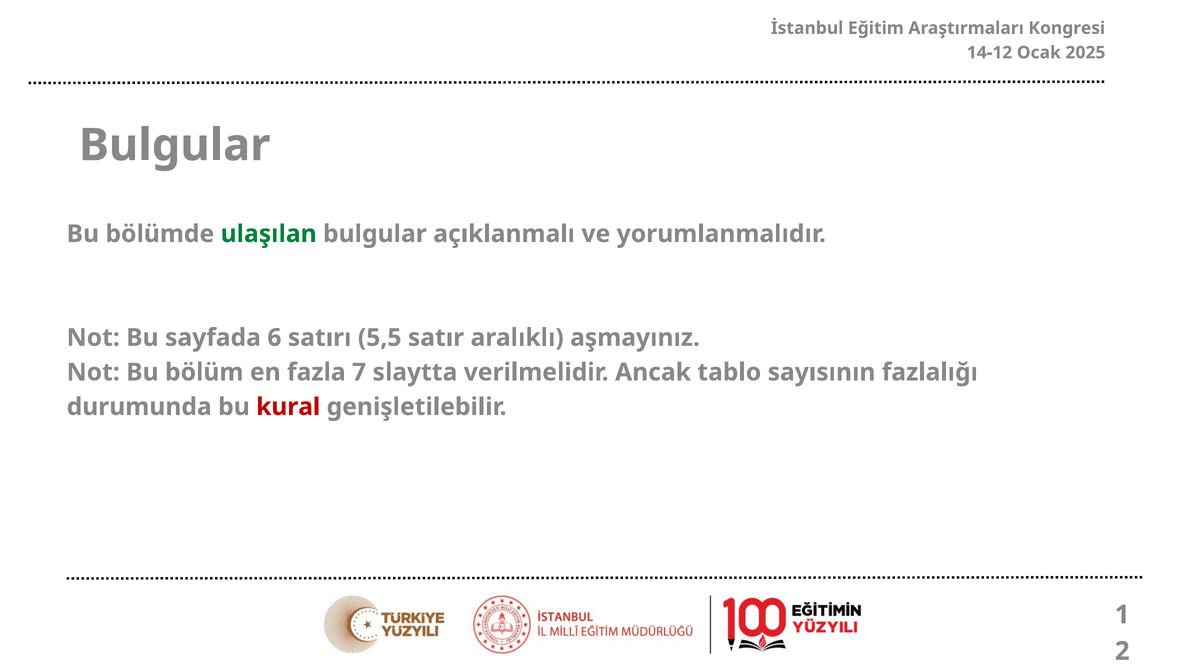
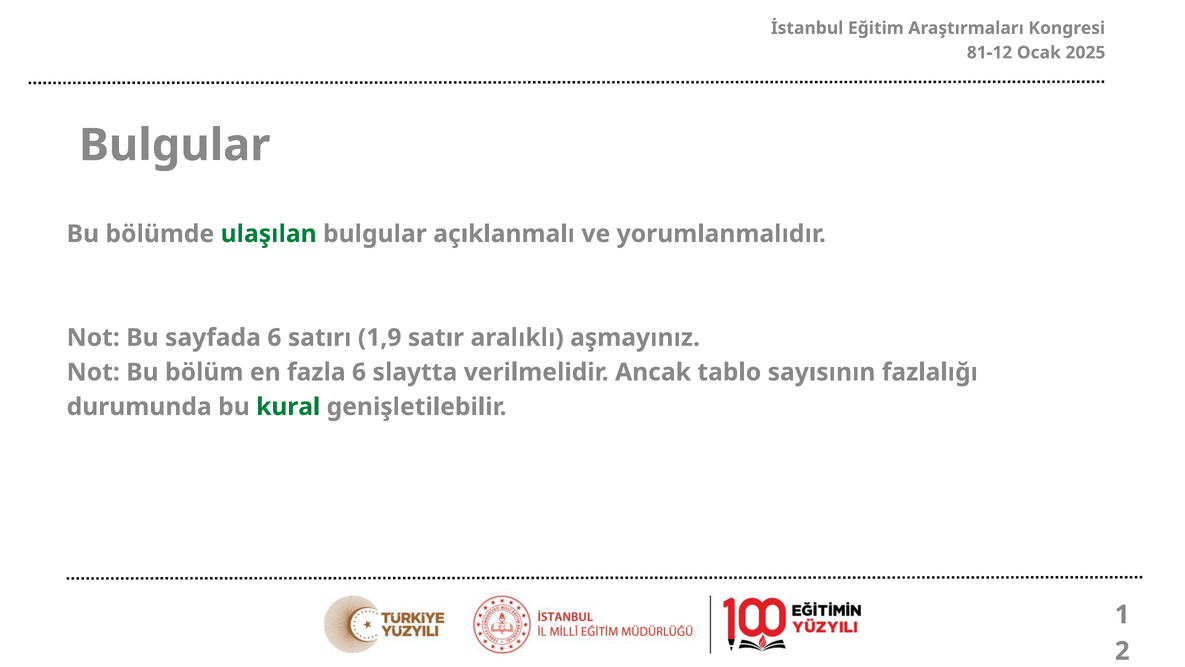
14-12: 14-12 -> 81-12
5,5: 5,5 -> 1,9
fazla 7: 7 -> 6
kural colour: red -> green
